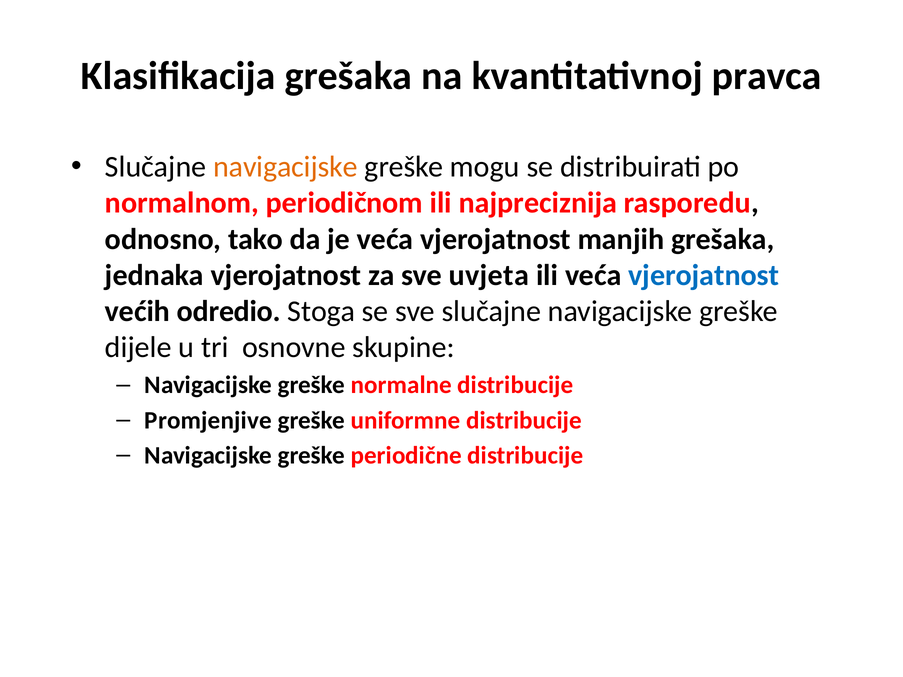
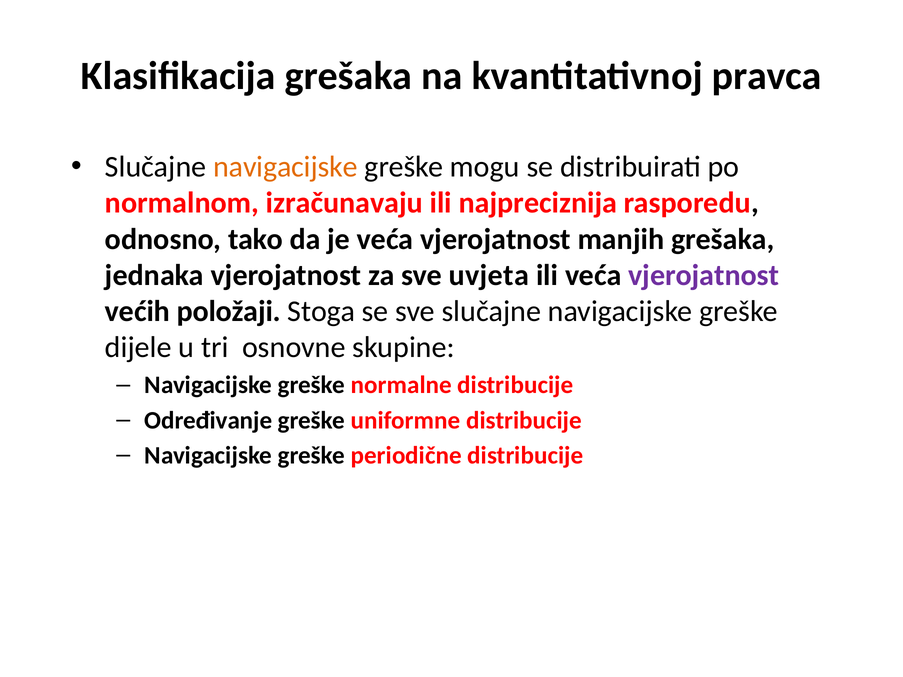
periodičnom: periodičnom -> izračunavaju
vjerojatnost at (704, 275) colour: blue -> purple
odredio: odredio -> položaji
Promjenjive: Promjenjive -> Određivanje
